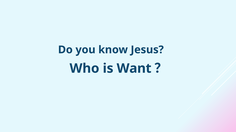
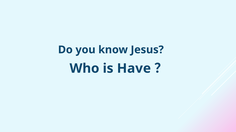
Want: Want -> Have
